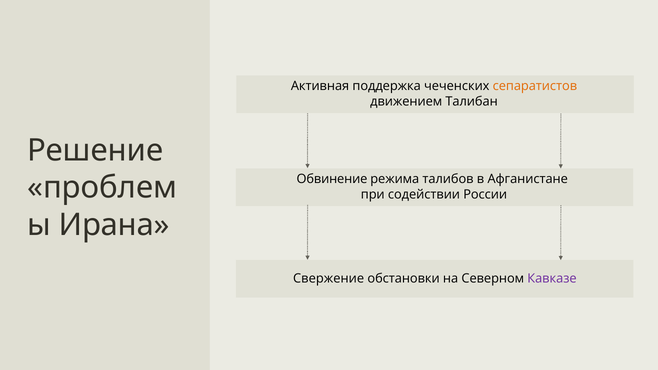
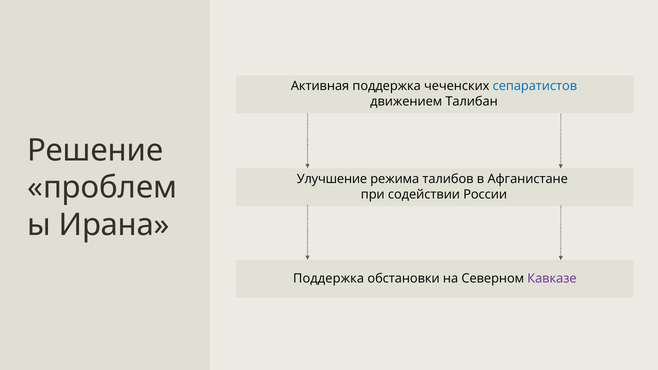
сепаратистов colour: orange -> blue
Обвинение: Обвинение -> Улучшение
Свержение at (329, 278): Свержение -> Поддержка
